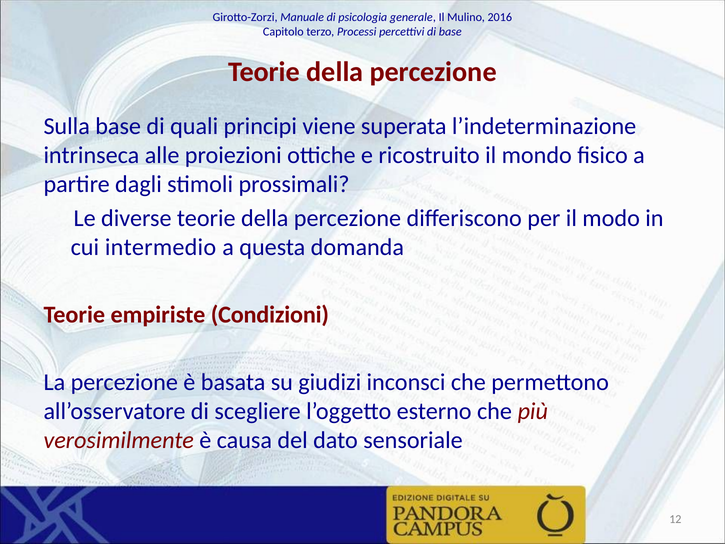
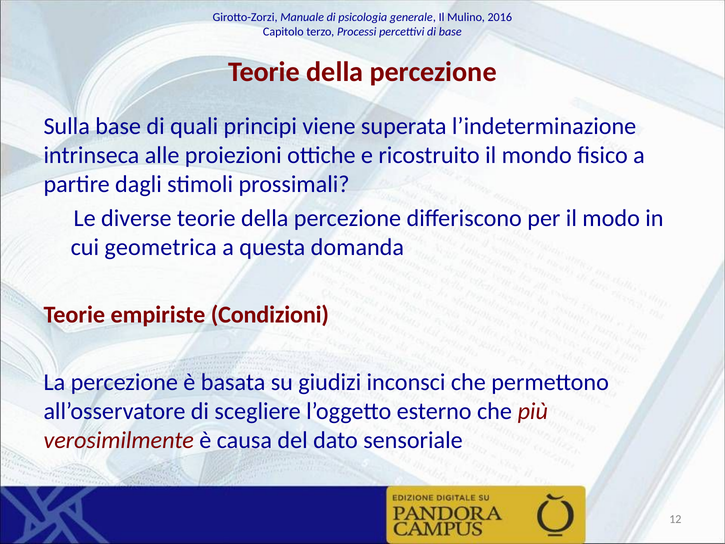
intermedio: intermedio -> geometrica
